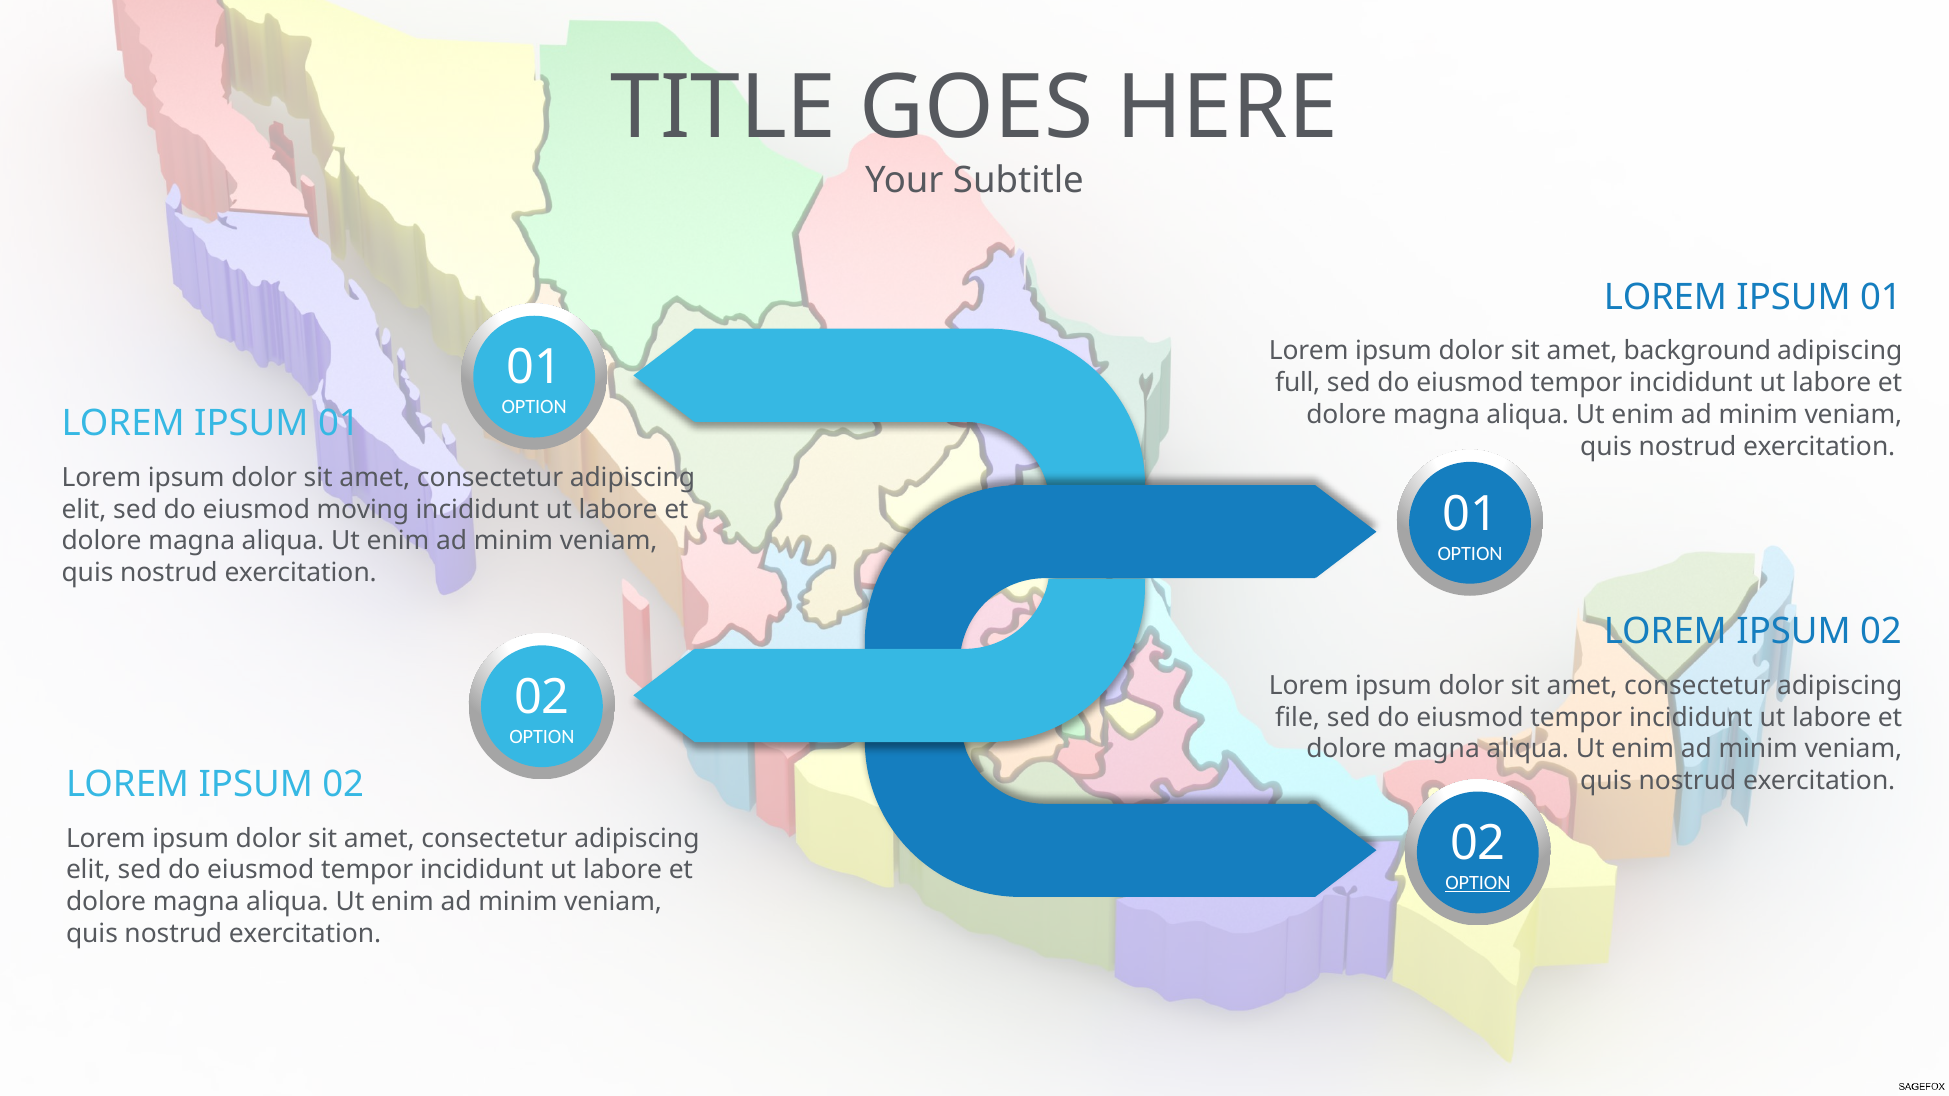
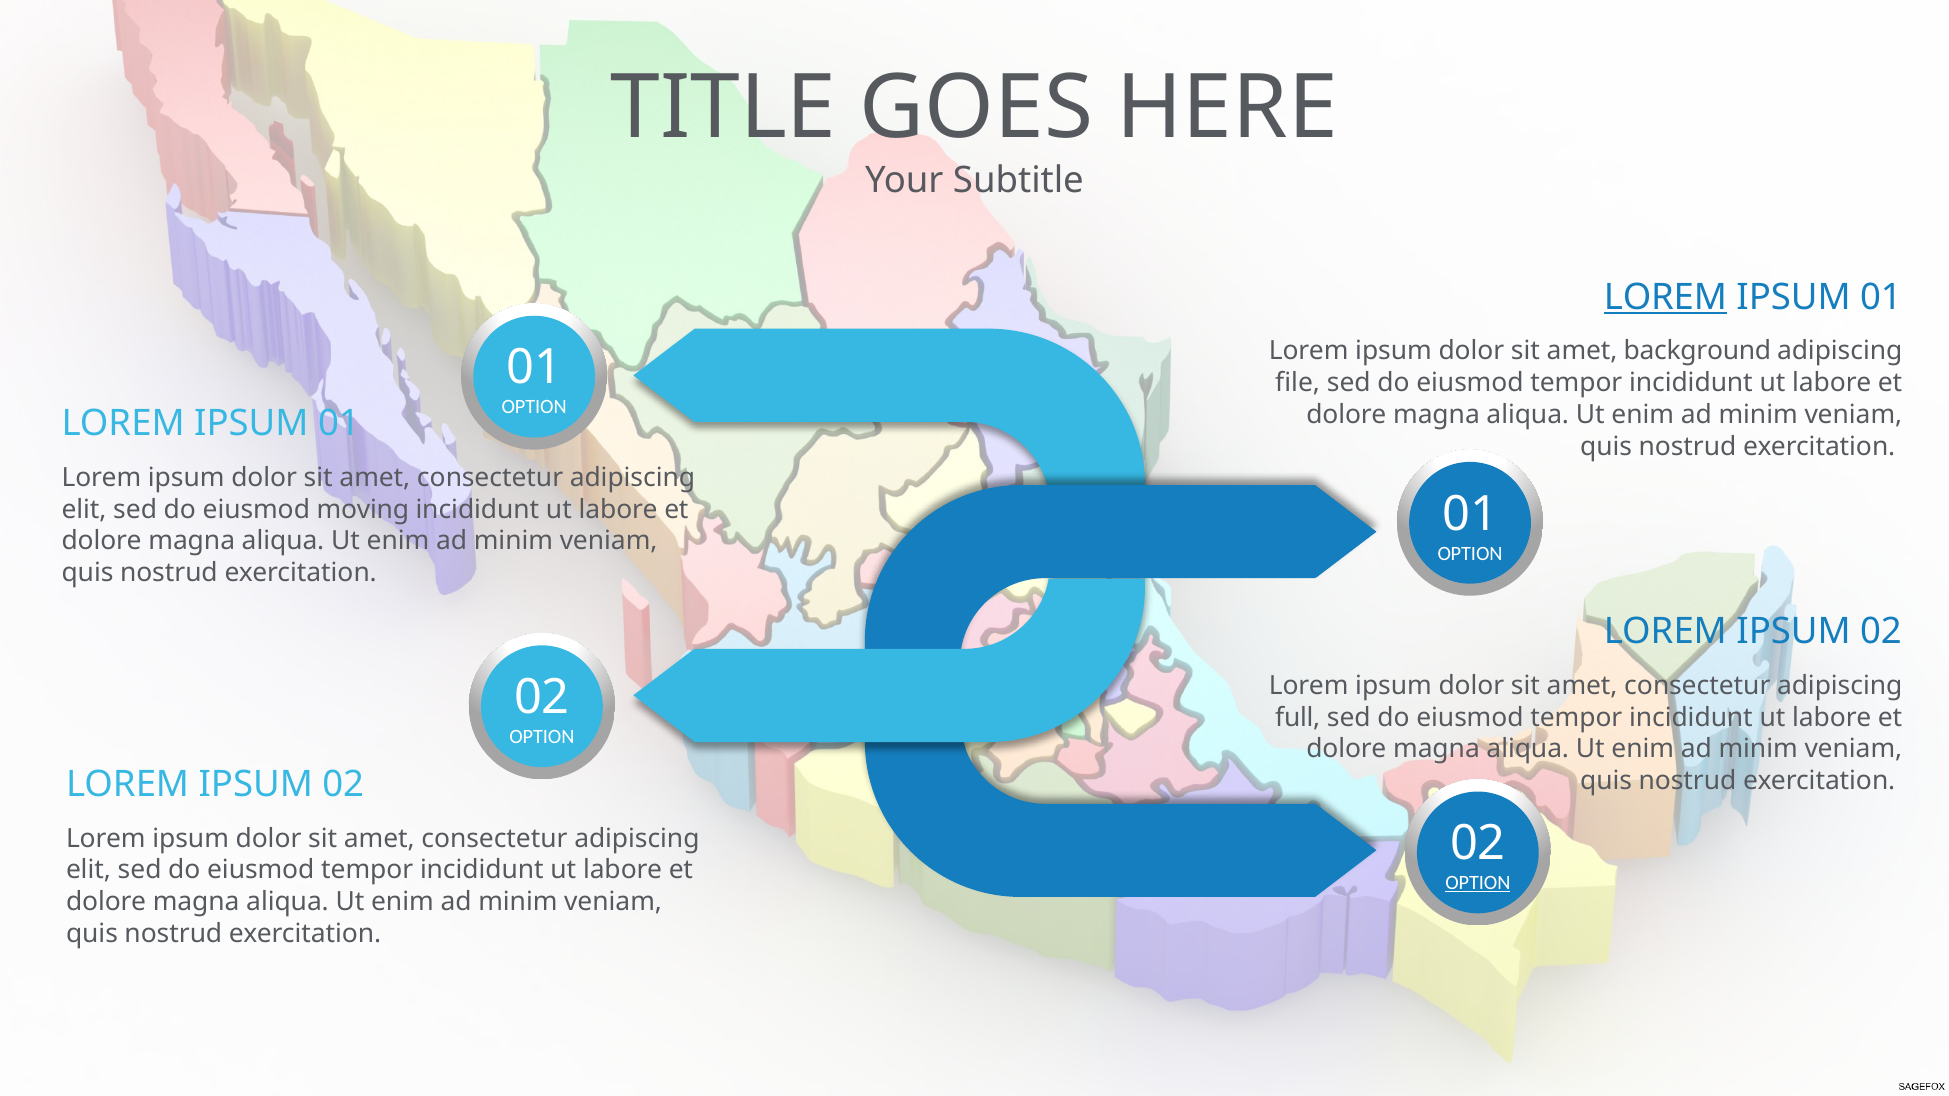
LOREM at (1665, 297) underline: none -> present
full: full -> file
file: file -> full
